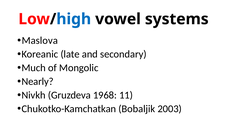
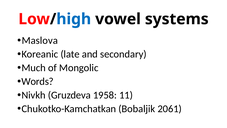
Nearly: Nearly -> Words
1968: 1968 -> 1958
2003: 2003 -> 2061
